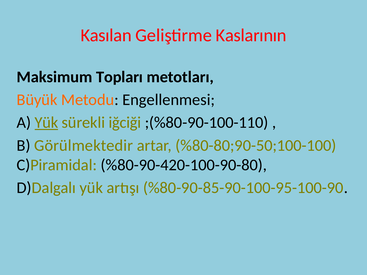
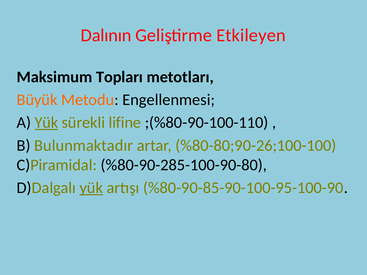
Kasılan: Kasılan -> Dalının
Kaslarının: Kaslarının -> Etkileyen
iğciği: iğciği -> lifine
Görülmektedir: Görülmektedir -> Bulunmaktadır
%80-80;90-50;100-100: %80-80;90-50;100-100 -> %80-80;90-26;100-100
%80-90-420-100-90-80: %80-90-420-100-90-80 -> %80-90-285-100-90-80
yük at (91, 188) underline: none -> present
